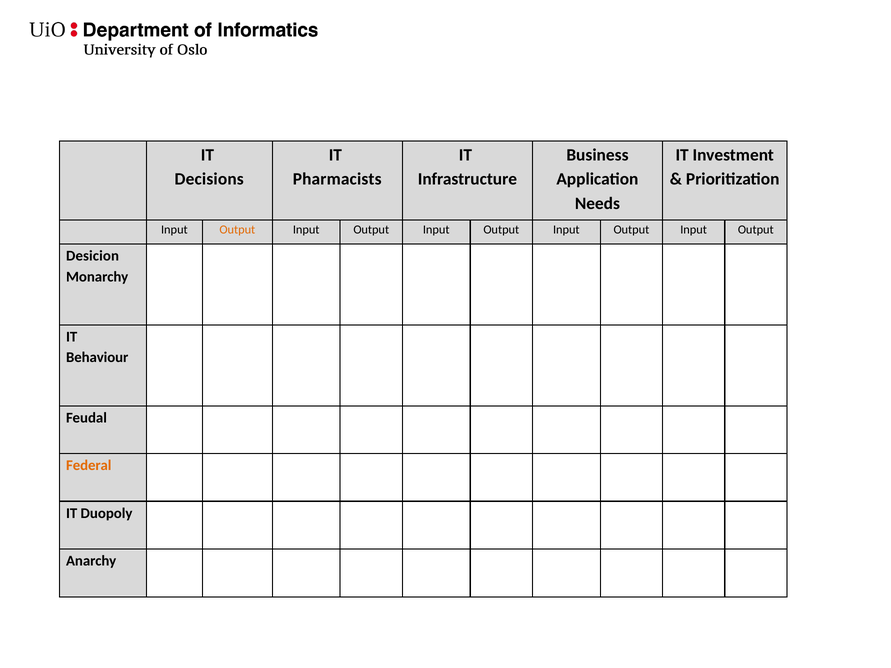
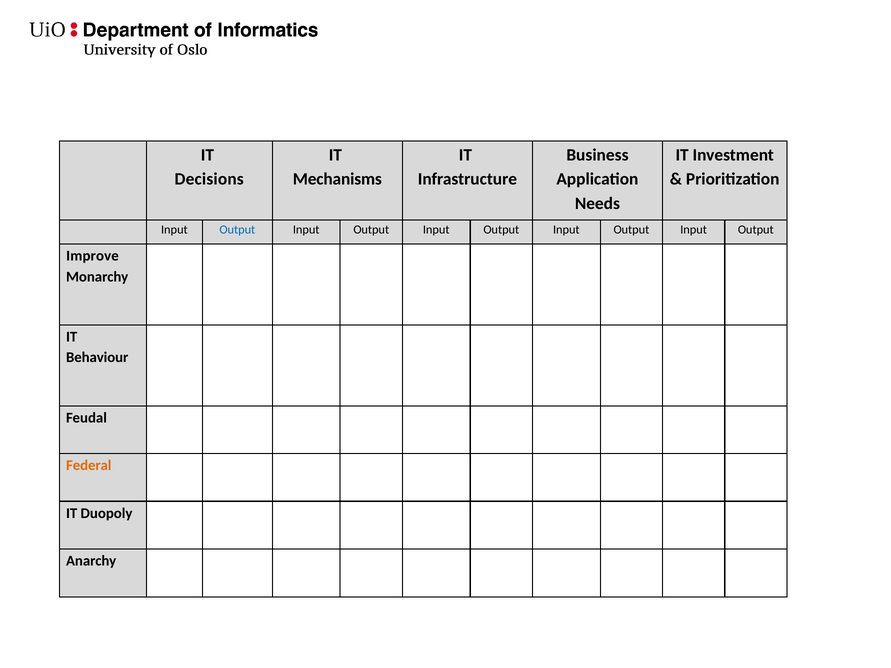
Pharmacists: Pharmacists -> Mechanisms
Output at (237, 230) colour: orange -> blue
Desicion: Desicion -> Improve
